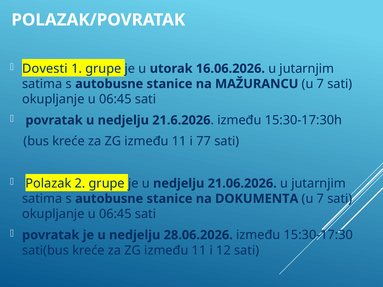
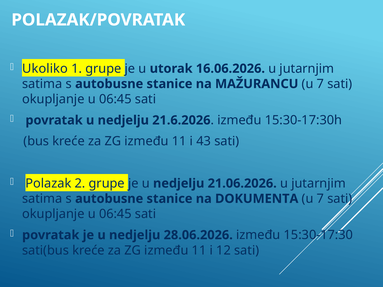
Dovesti: Dovesti -> Ukoliko
77: 77 -> 43
